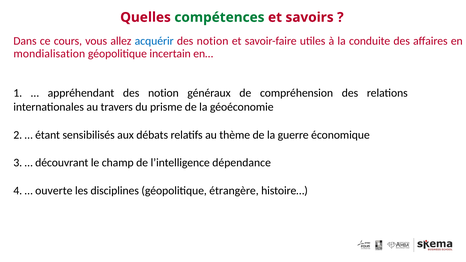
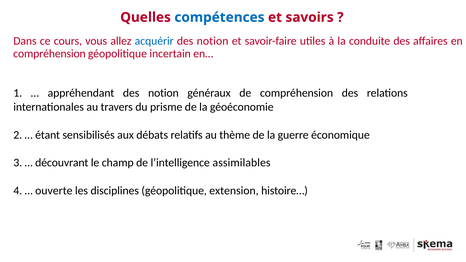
compétences colour: green -> blue
mondialisation at (49, 54): mondialisation -> compréhension
dépendance: dépendance -> assimilables
étrangère: étrangère -> extension
